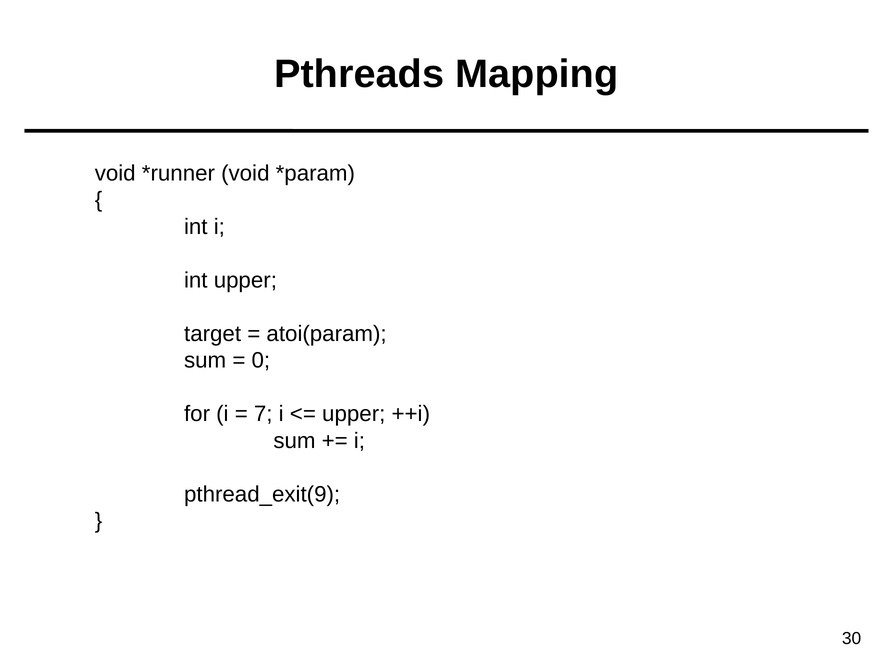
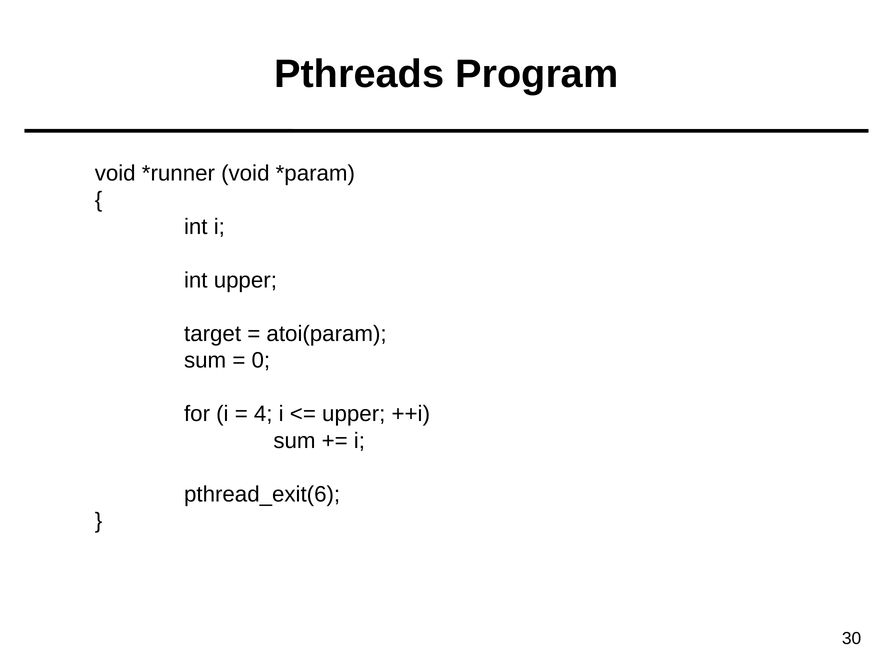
Mapping: Mapping -> Program
7: 7 -> 4
pthread_exit(9: pthread_exit(9 -> pthread_exit(6
